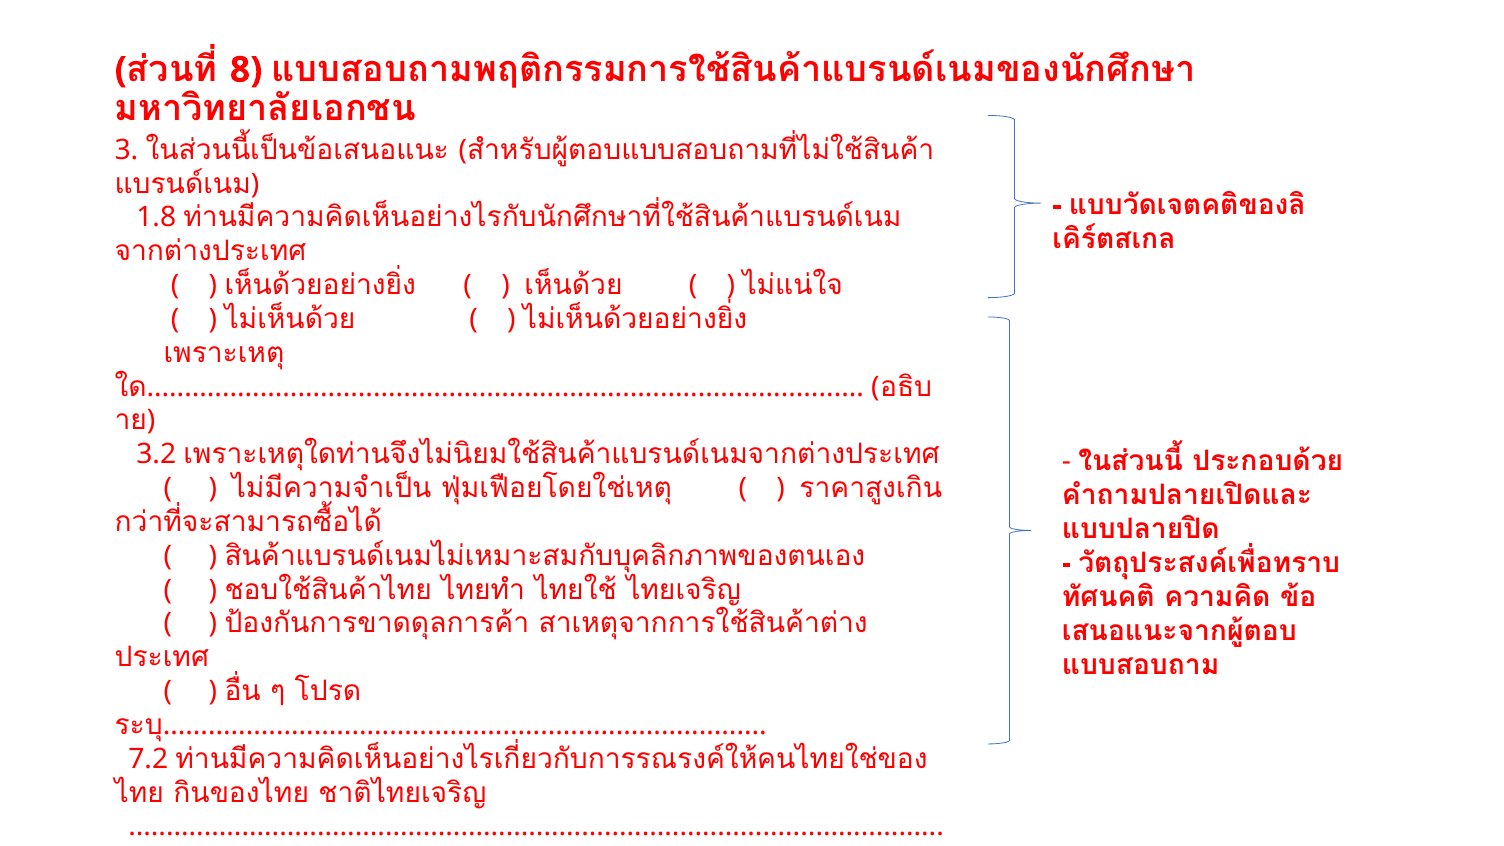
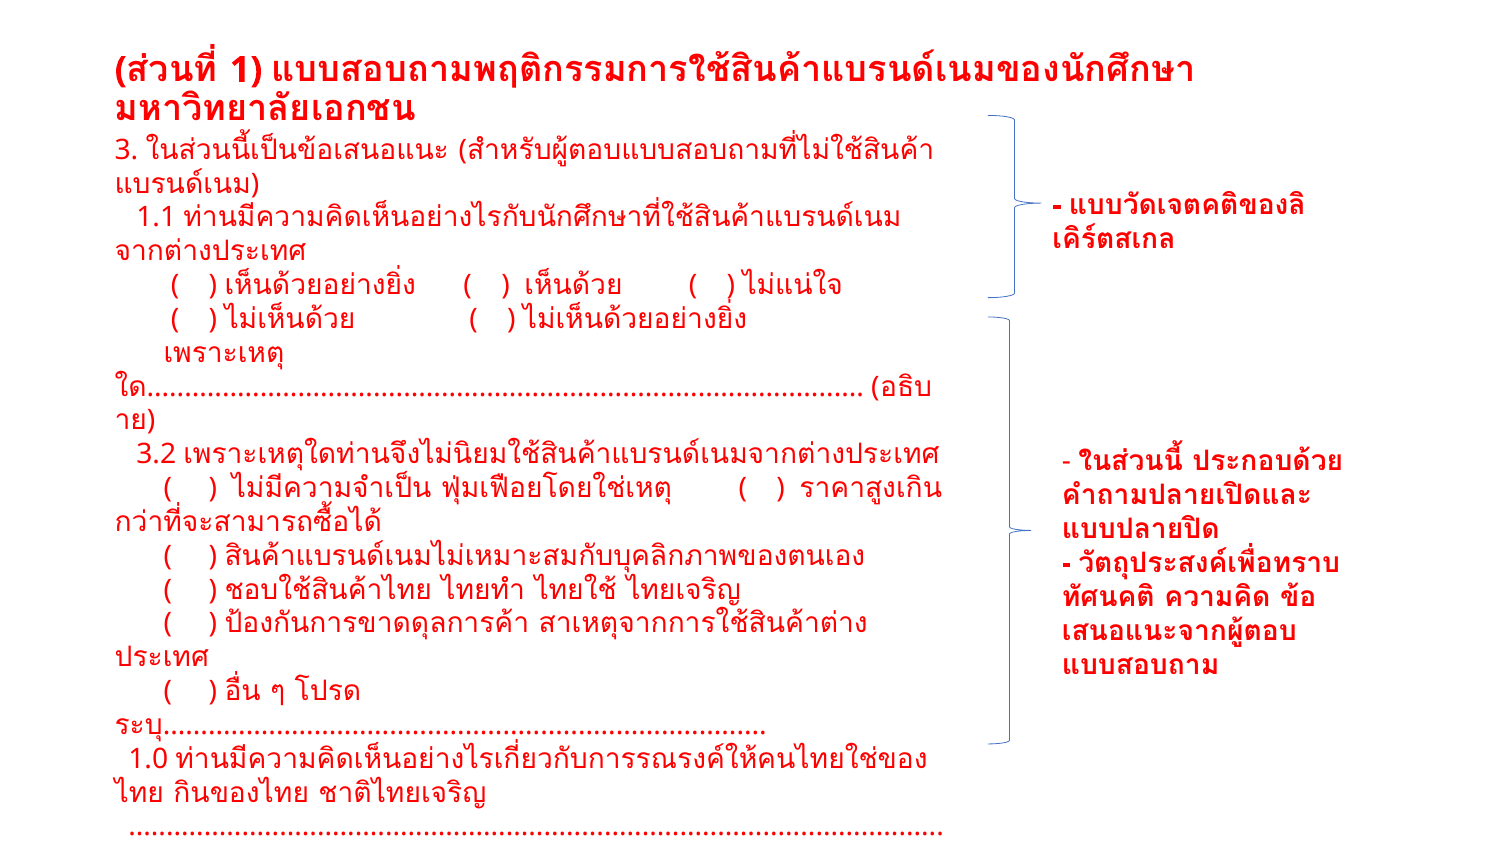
8: 8 -> 1
1.8: 1.8 -> 1.1
7.2: 7.2 -> 1.0
